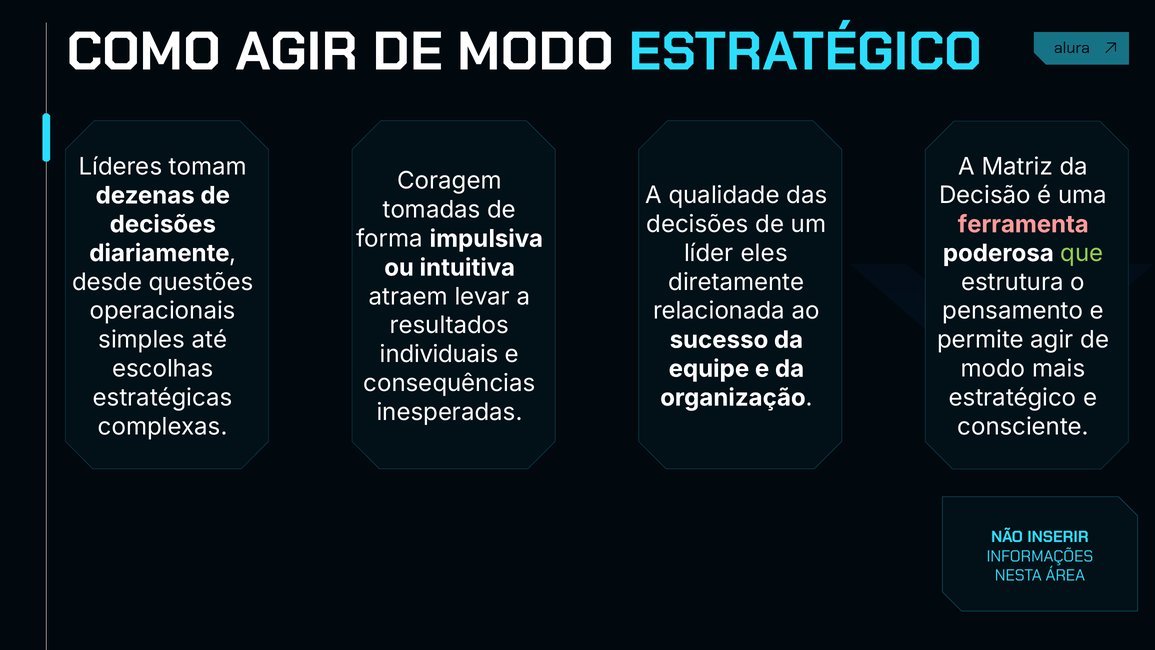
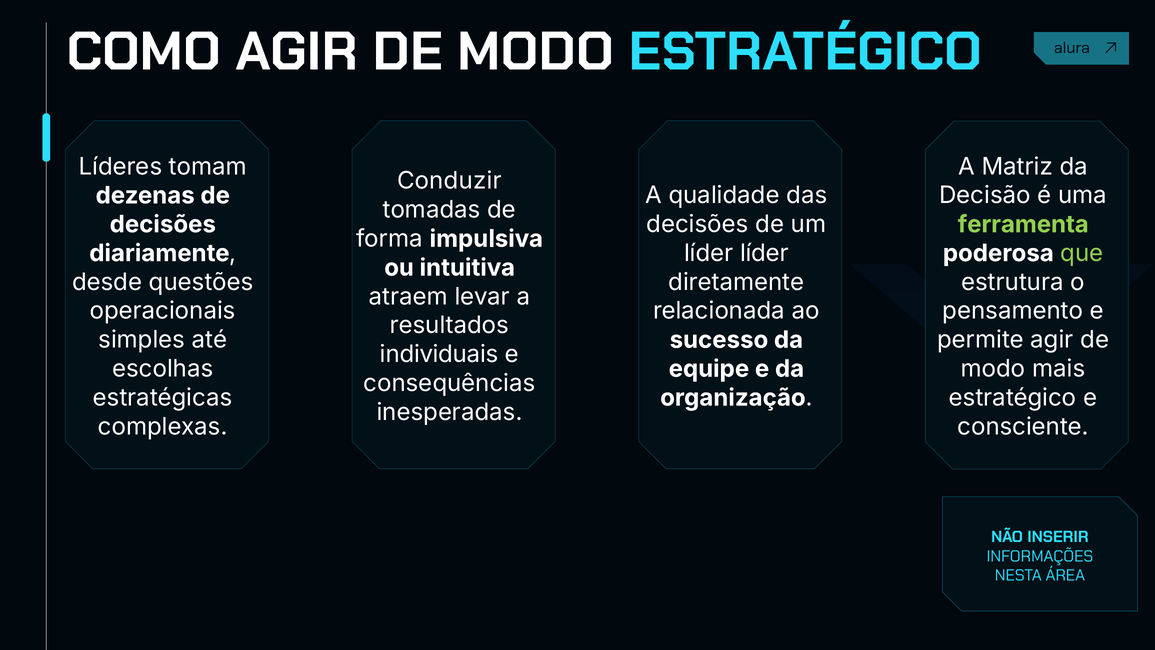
Coragem: Coragem -> Conduzir
ferramenta colour: pink -> light green
líder eles: eles -> líder
